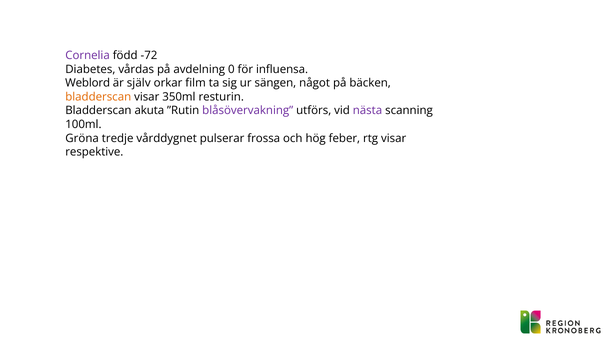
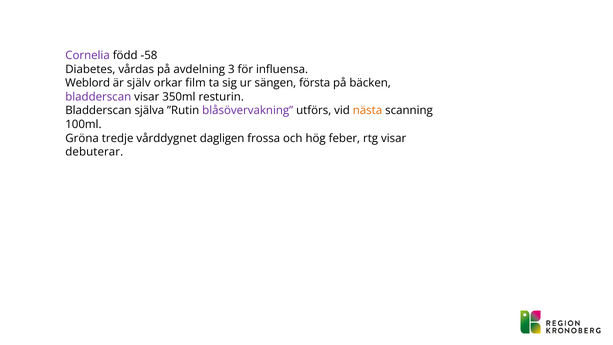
-72: -72 -> -58
0: 0 -> 3
något: något -> första
bladderscan at (98, 97) colour: orange -> purple
akuta: akuta -> själva
nästa colour: purple -> orange
pulserar: pulserar -> dagligen
respektive: respektive -> debuterar
